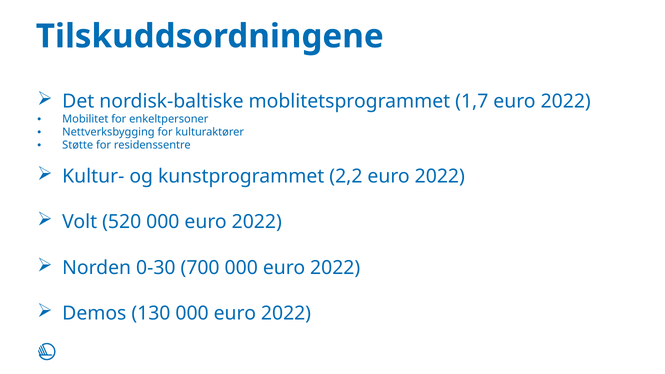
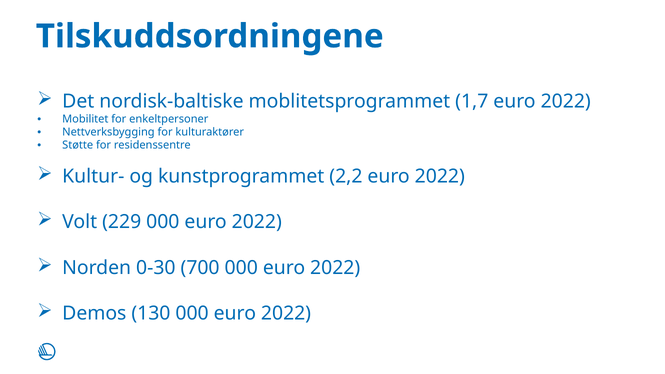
520: 520 -> 229
